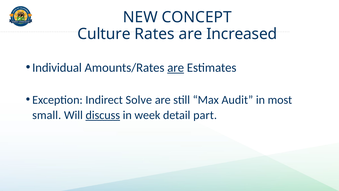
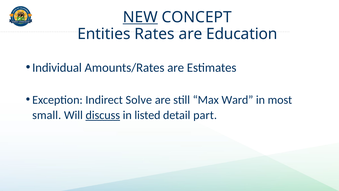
NEW underline: none -> present
Culture: Culture -> Entities
Increased: Increased -> Education
are at (176, 68) underline: present -> none
Audit: Audit -> Ward
week: week -> listed
